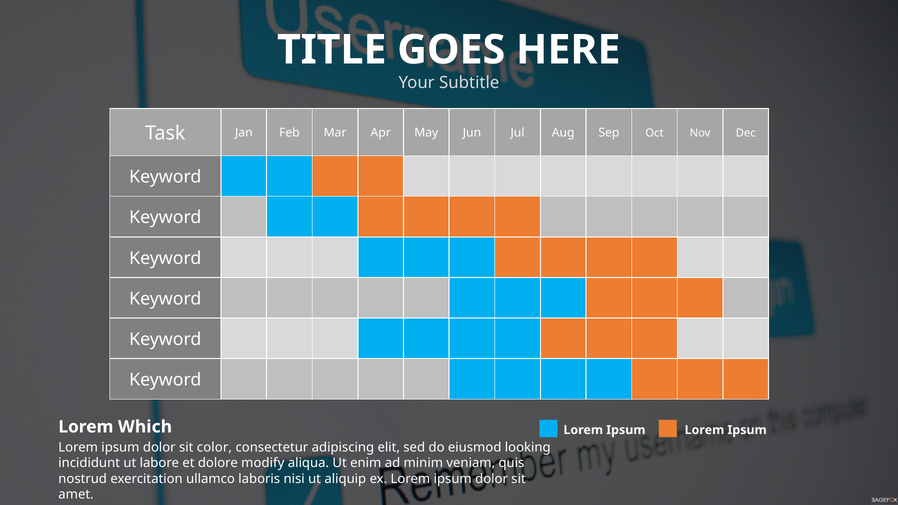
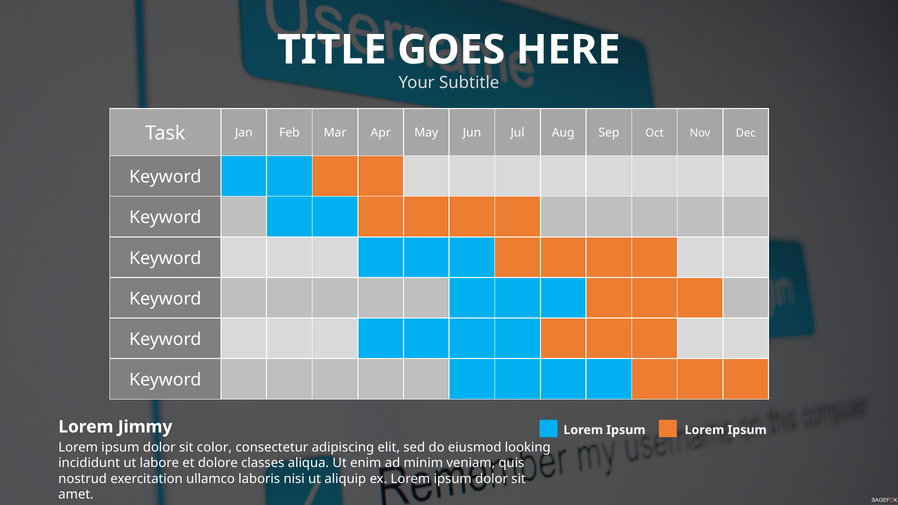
Which: Which -> Jimmy
modify: modify -> classes
